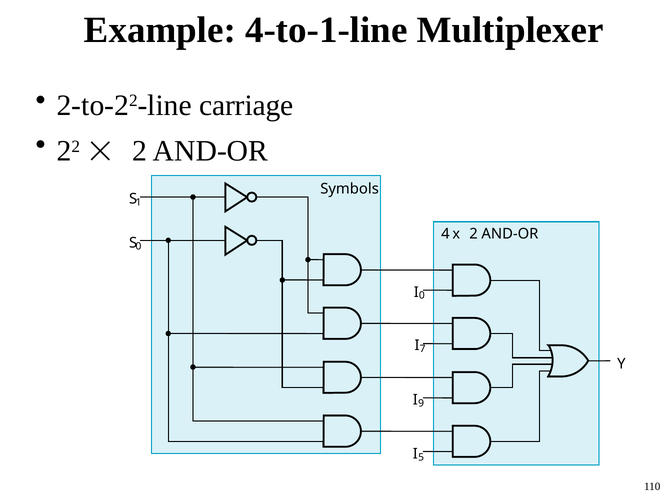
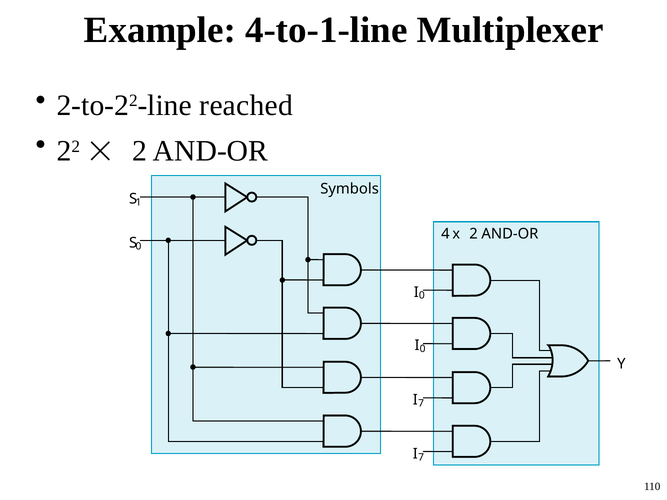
carriage: carriage -> reached
7 at (423, 349): 7 -> 0
9 at (421, 403): 9 -> 7
5 at (421, 458): 5 -> 7
